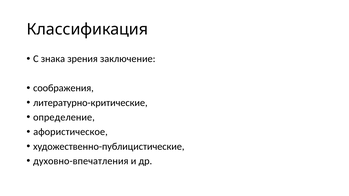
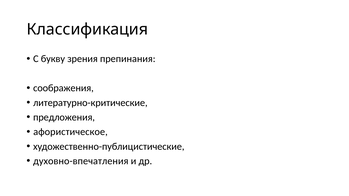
знака: знака -> букву
заключение: заключение -> препинания
определение: определение -> предложения
